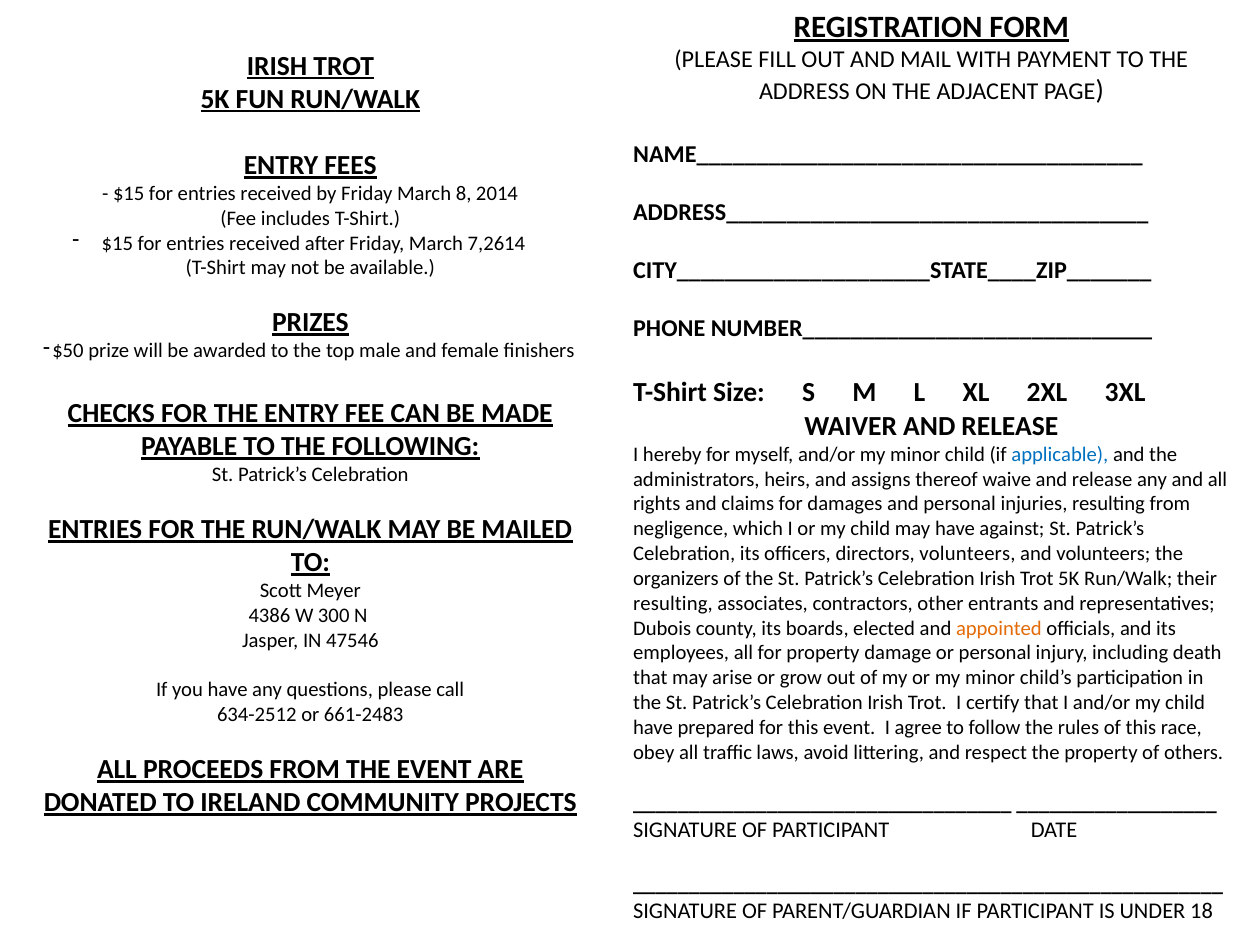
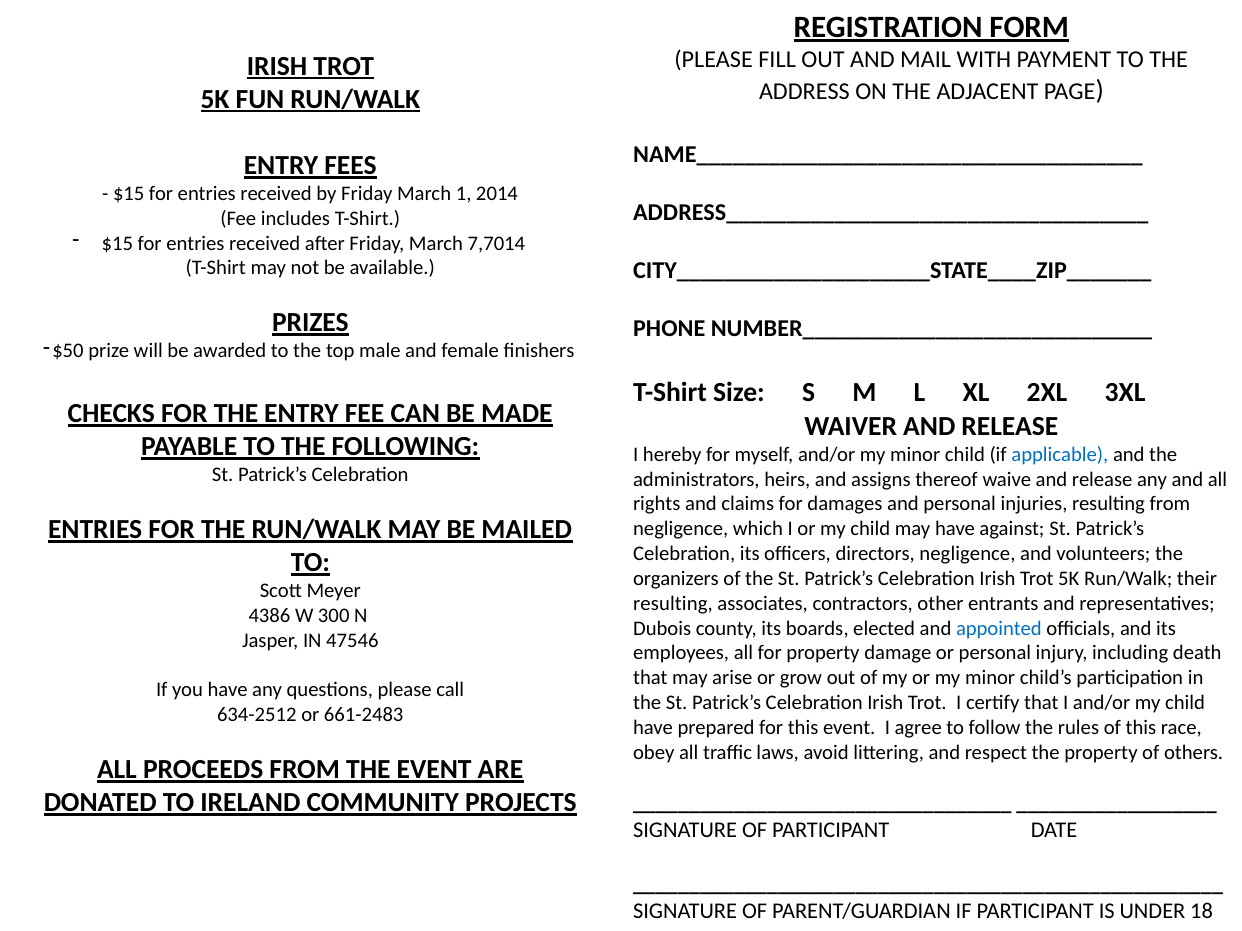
8: 8 -> 1
7,2614: 7,2614 -> 7,7014
directors volunteers: volunteers -> negligence
appointed colour: orange -> blue
